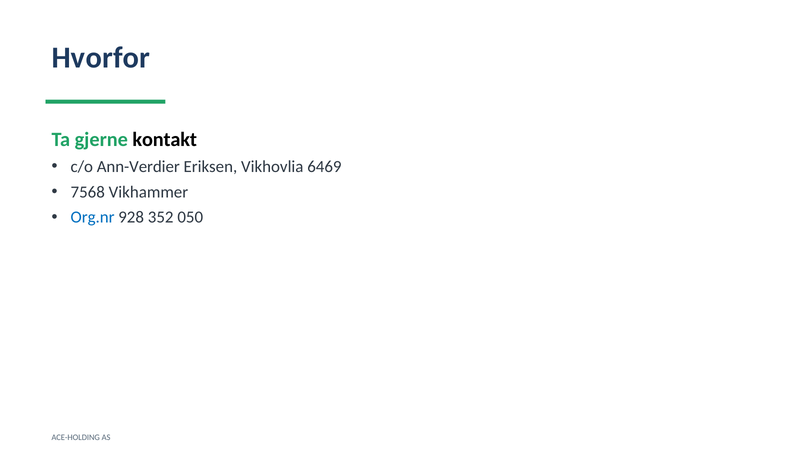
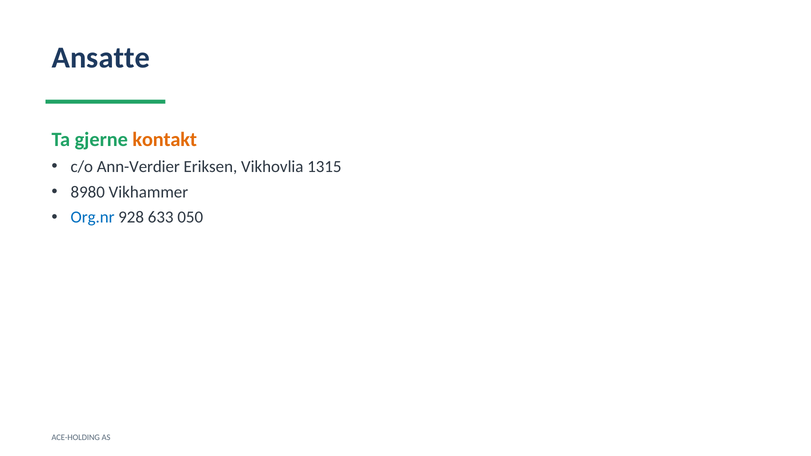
Hvorfor: Hvorfor -> Ansatte
kontakt colour: black -> orange
6469: 6469 -> 1315
7568: 7568 -> 8980
352: 352 -> 633
